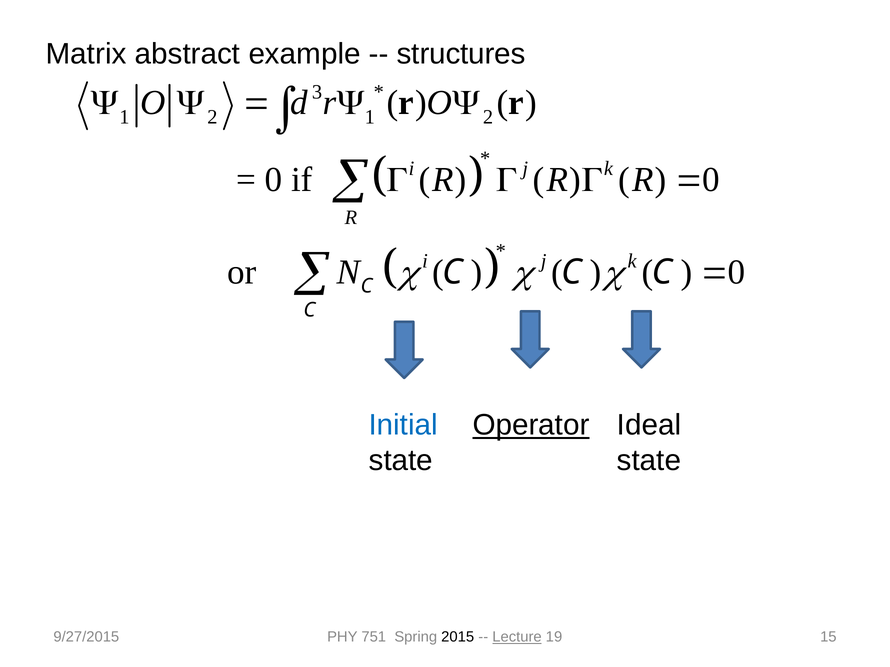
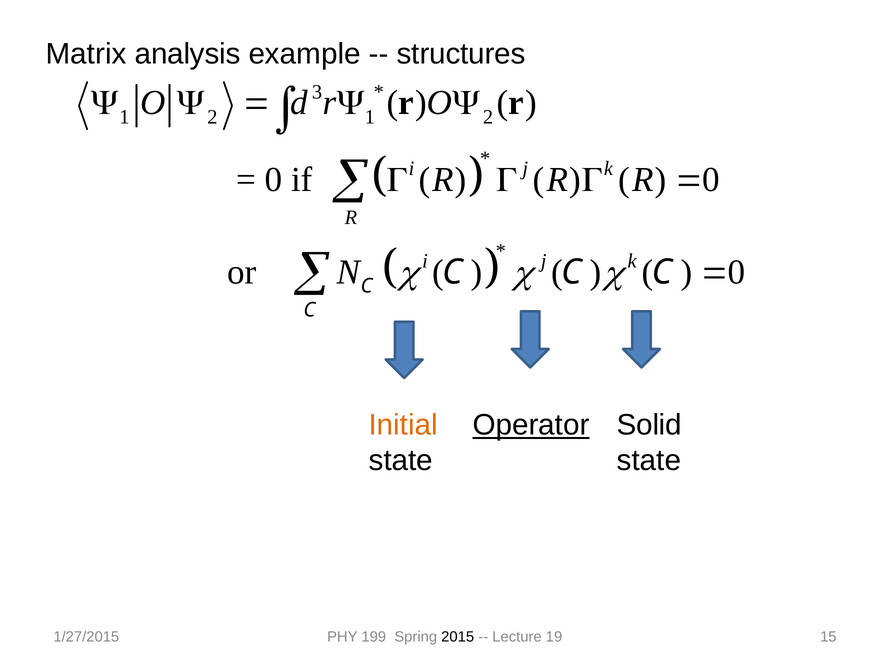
abstract: abstract -> analysis
Initial colour: blue -> orange
Ideal: Ideal -> Solid
9/27/2015: 9/27/2015 -> 1/27/2015
751: 751 -> 199
Lecture underline: present -> none
